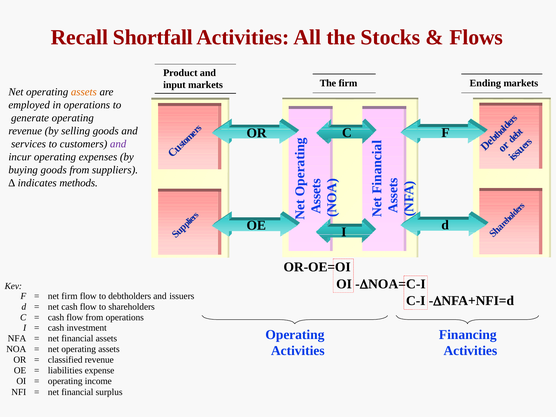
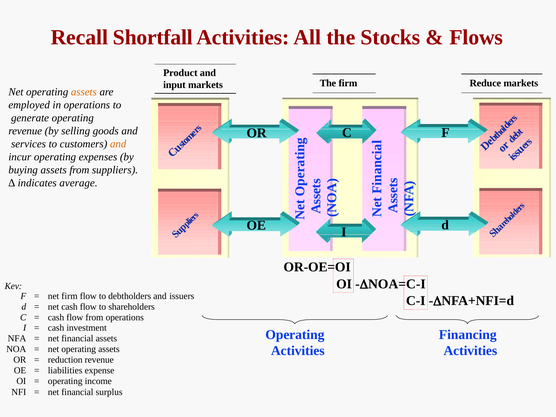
Ending: Ending -> Reduce
and at (118, 144) colour: purple -> orange
buying goods: goods -> assets
methods: methods -> average
classified: classified -> reduction
